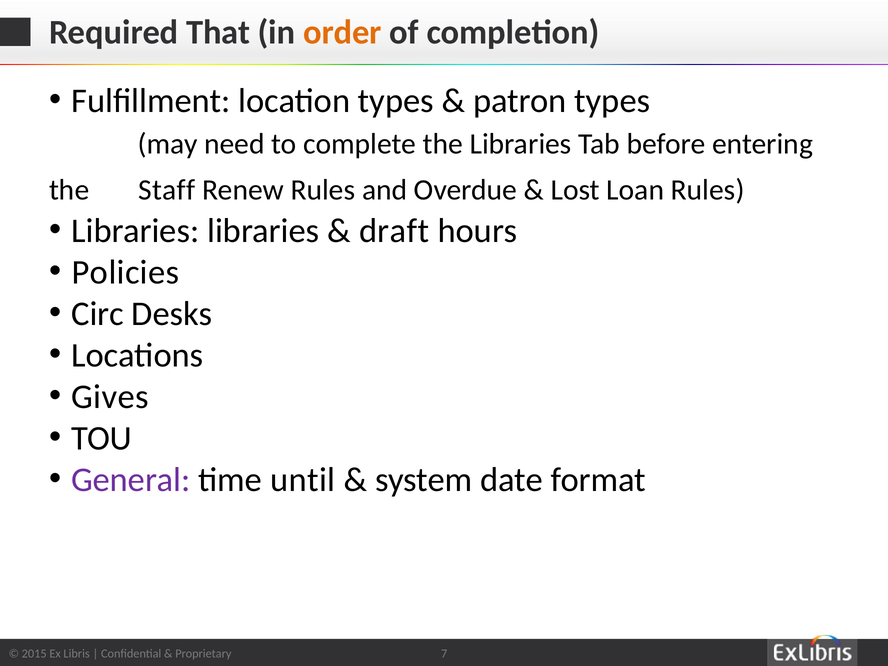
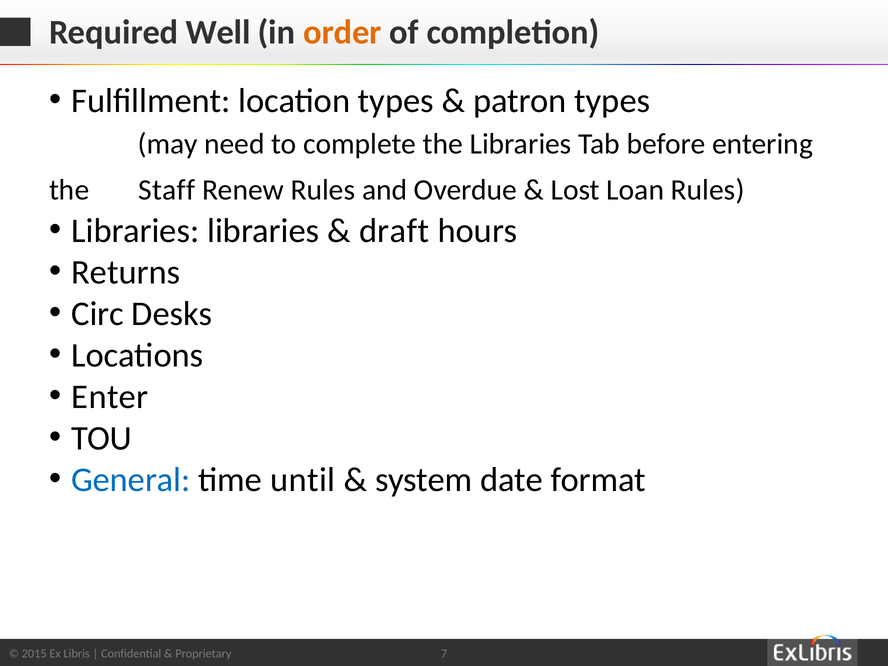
That: That -> Well
Policies: Policies -> Returns
Gives: Gives -> Enter
General colour: purple -> blue
